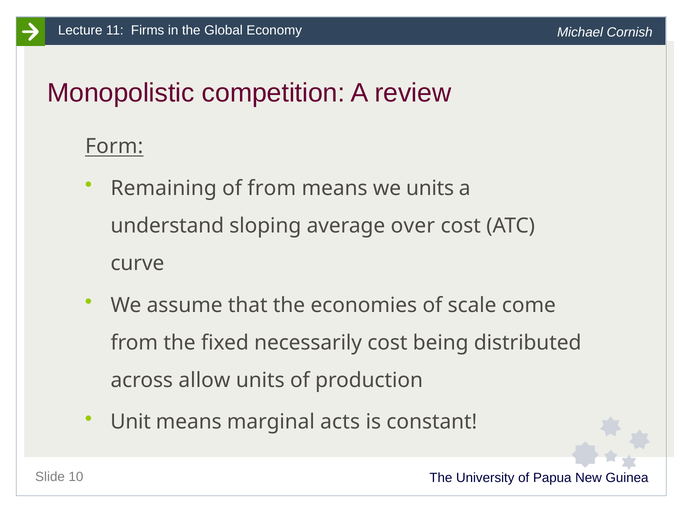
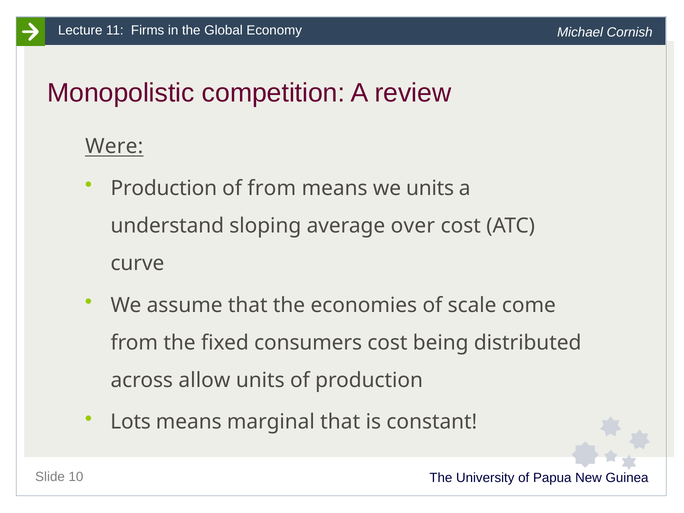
Form: Form -> Were
Remaining at (164, 188): Remaining -> Production
necessarily: necessarily -> consumers
Unit: Unit -> Lots
marginal acts: acts -> that
